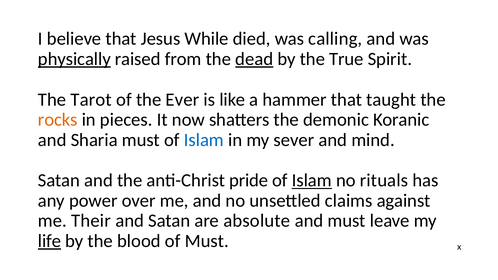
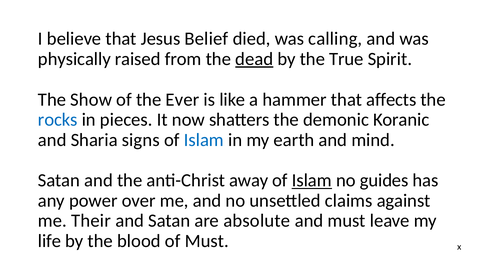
While: While -> Belief
physically underline: present -> none
Tarot: Tarot -> Show
taught: taught -> affects
rocks colour: orange -> blue
Sharia must: must -> signs
sever: sever -> earth
pride: pride -> away
rituals: rituals -> guides
life underline: present -> none
